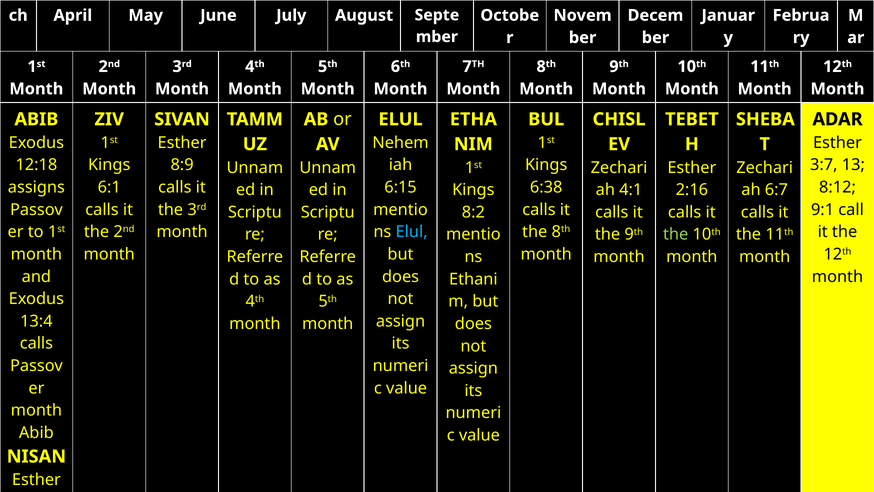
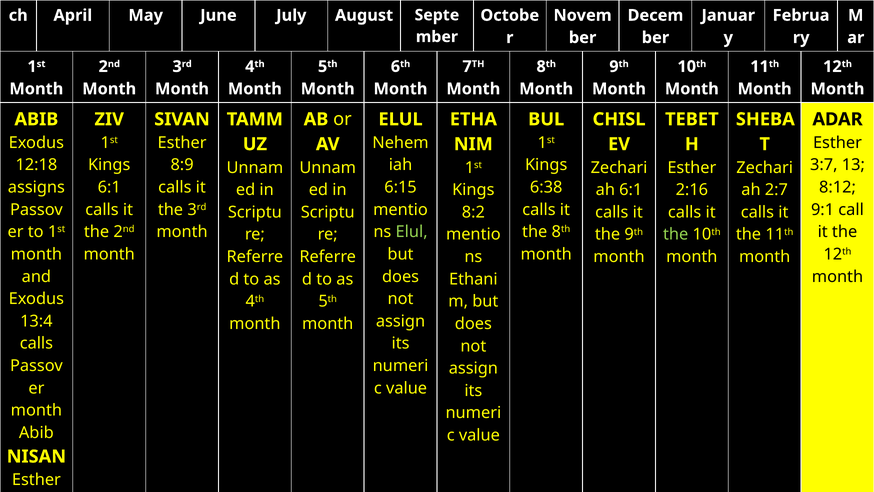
4:1 at (631, 190): 4:1 -> 6:1
6:7: 6:7 -> 2:7
Elul at (412, 232) colour: light blue -> light green
